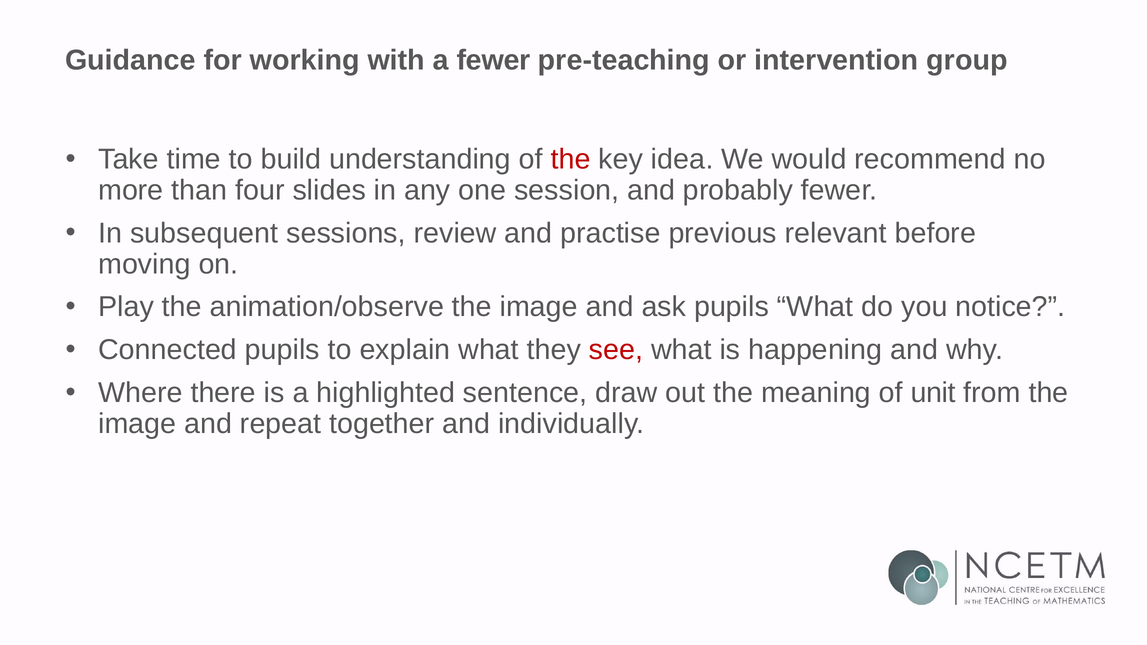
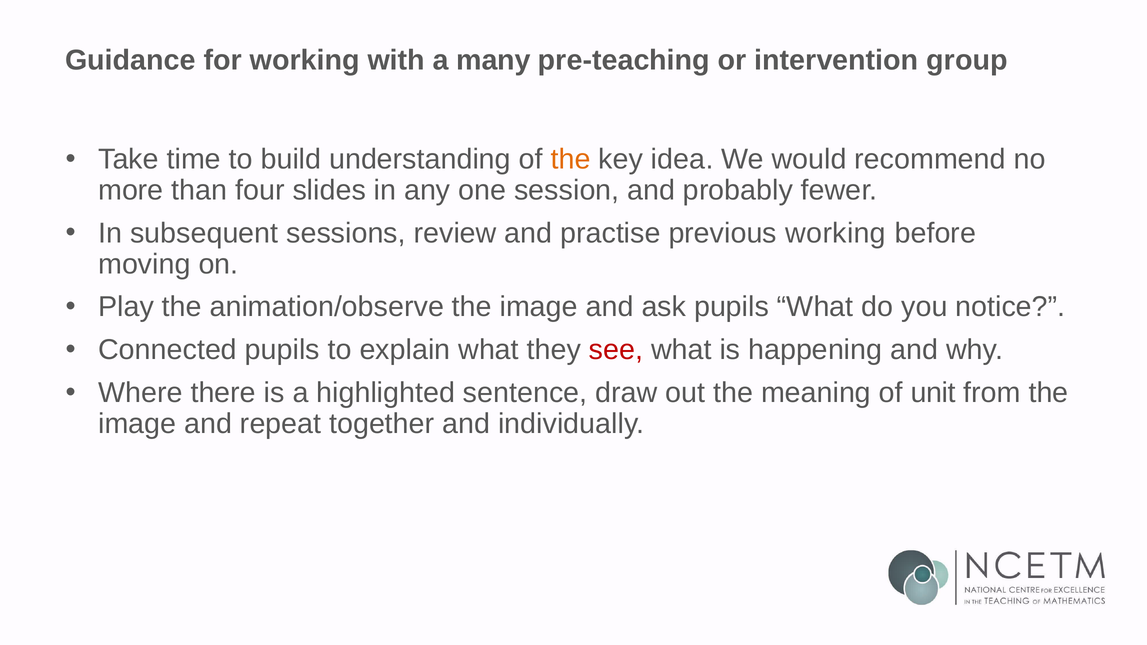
a fewer: fewer -> many
the at (571, 159) colour: red -> orange
previous relevant: relevant -> working
